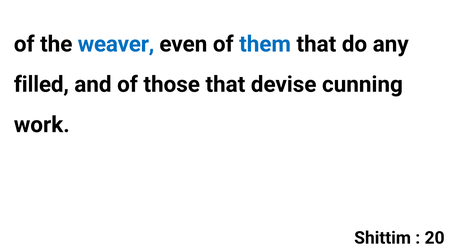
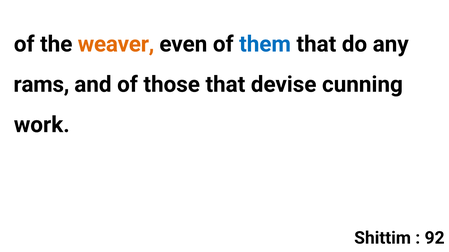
weaver colour: blue -> orange
filled: filled -> rams
20: 20 -> 92
